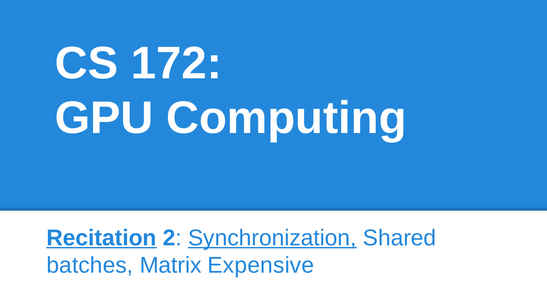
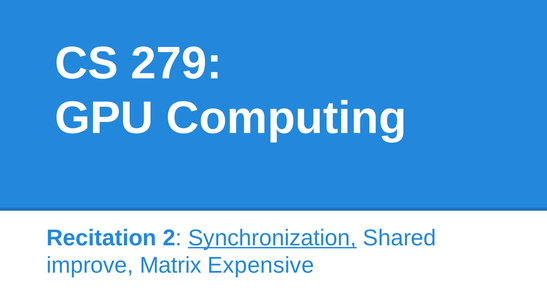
172: 172 -> 279
Recitation underline: present -> none
batches: batches -> improve
